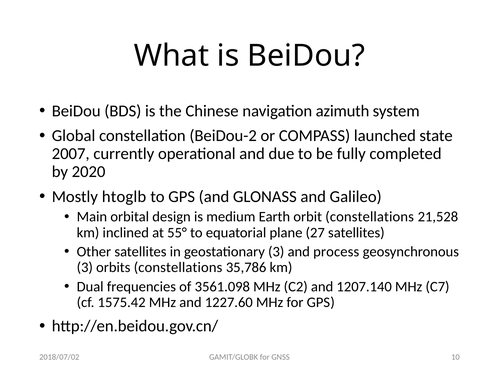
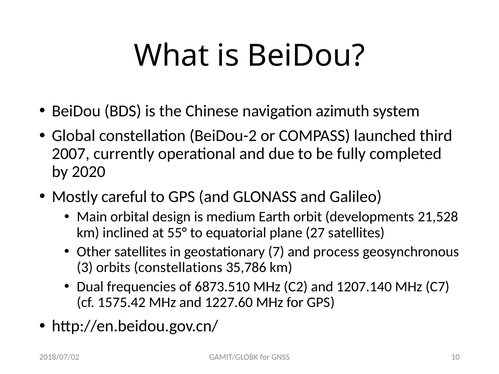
state: state -> third
htoglb: htoglb -> careful
orbit constellations: constellations -> developments
geostationary 3: 3 -> 7
3561.098: 3561.098 -> 6873.510
